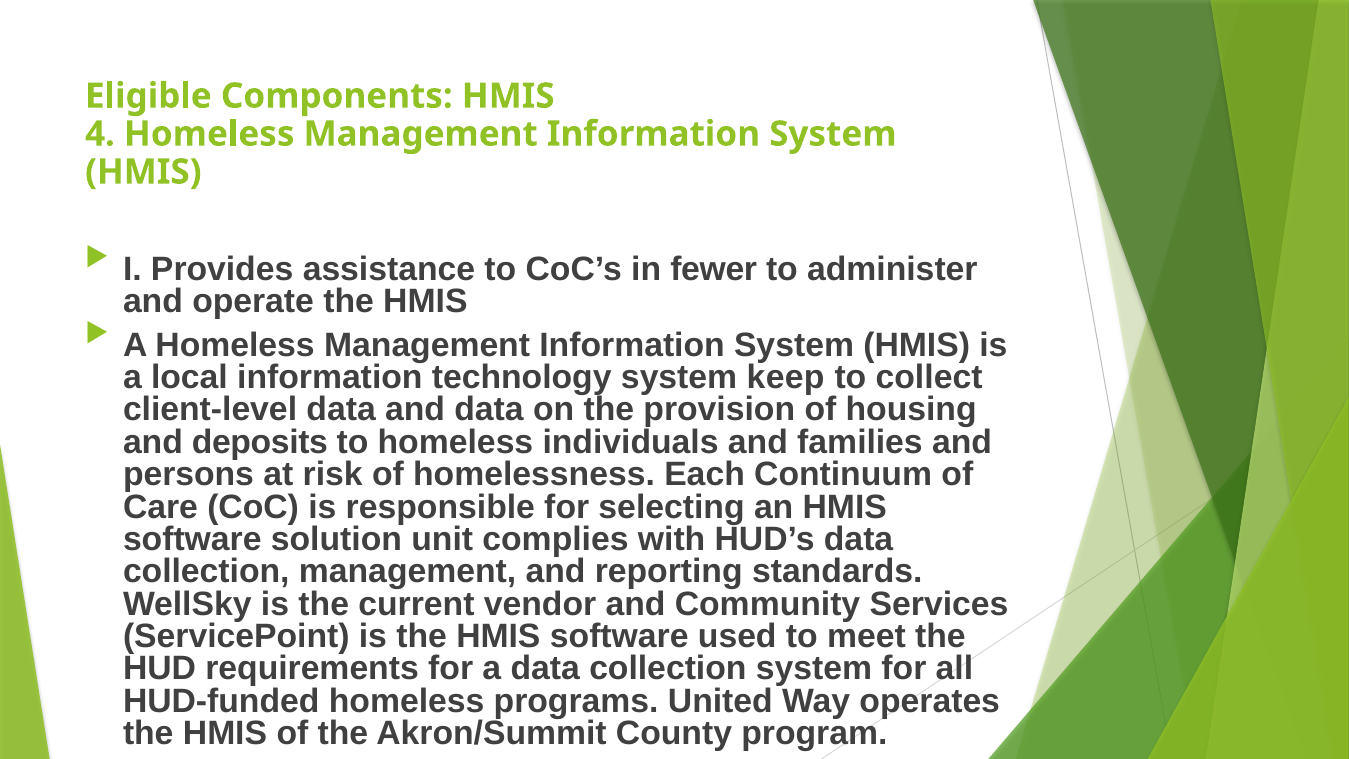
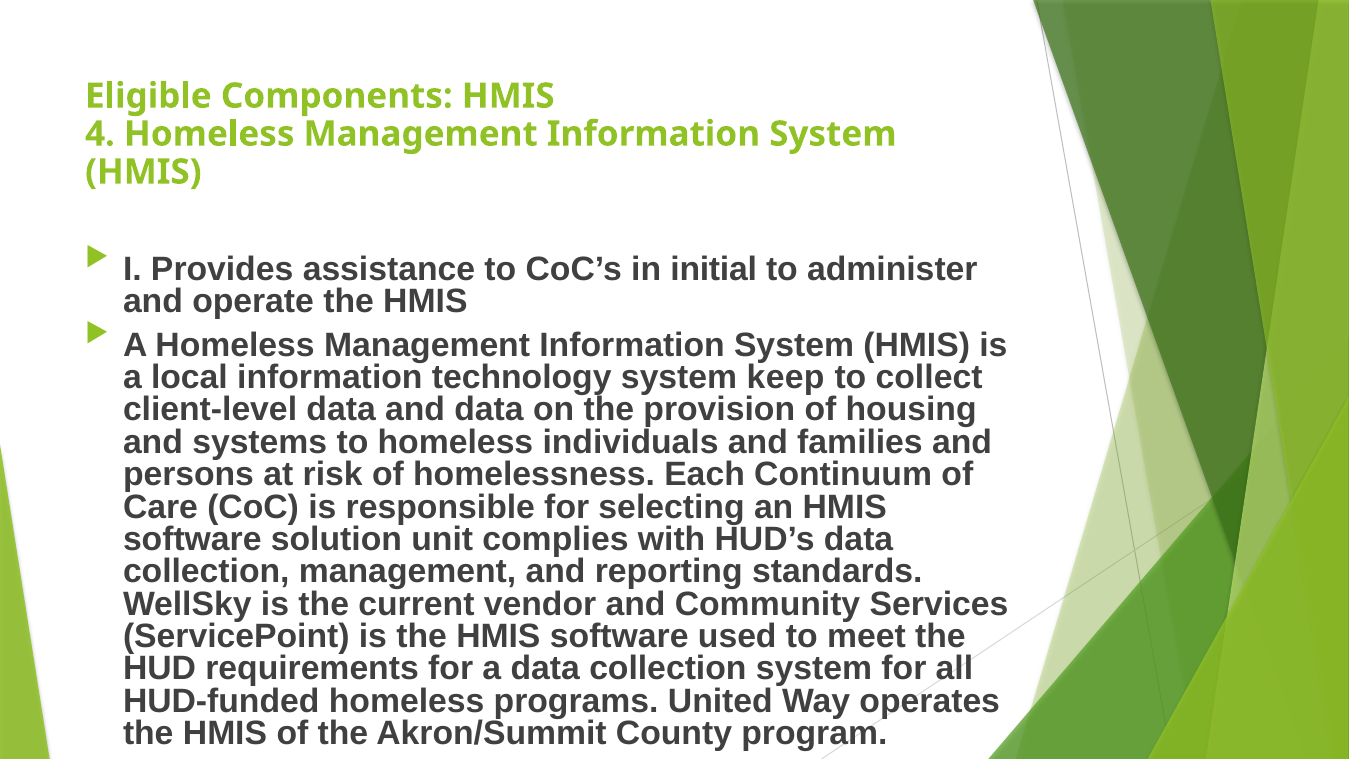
fewer: fewer -> initial
deposits: deposits -> systems
